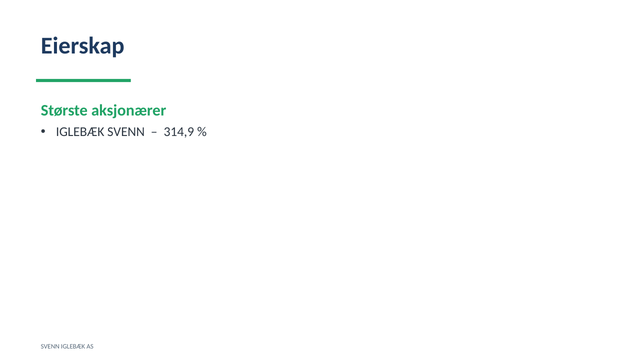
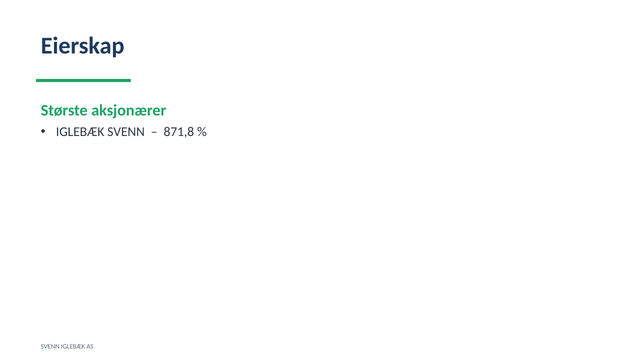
314,9: 314,9 -> 871,8
